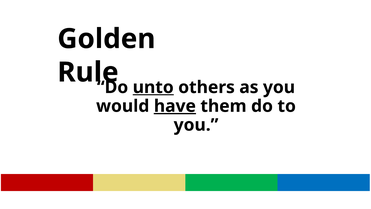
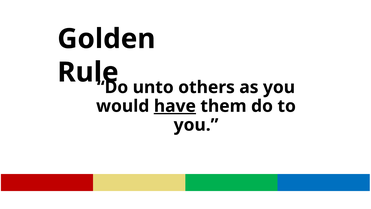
unto underline: present -> none
